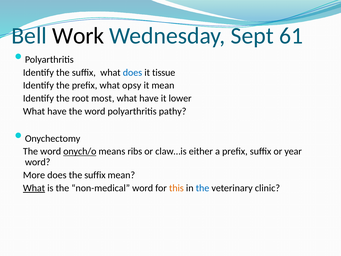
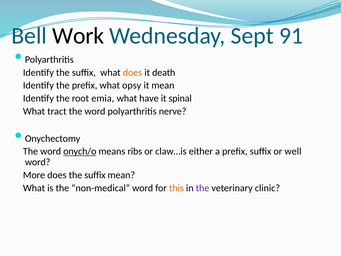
61: 61 -> 91
does at (132, 72) colour: blue -> orange
tissue: tissue -> death
most: most -> emia
lower: lower -> spinal
have at (57, 111): have -> tract
pathy: pathy -> nerve
year: year -> well
What at (34, 188) underline: present -> none
the at (203, 188) colour: blue -> purple
